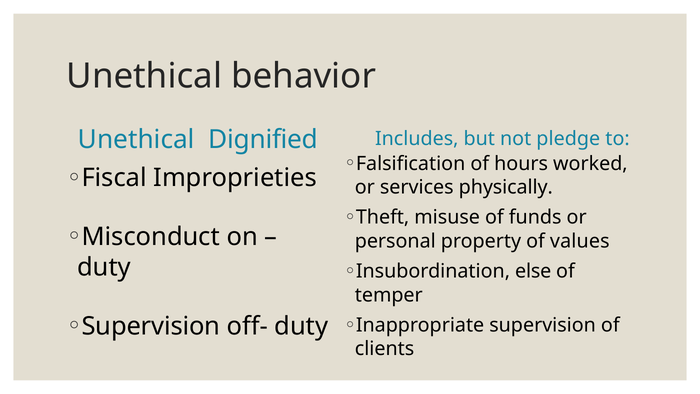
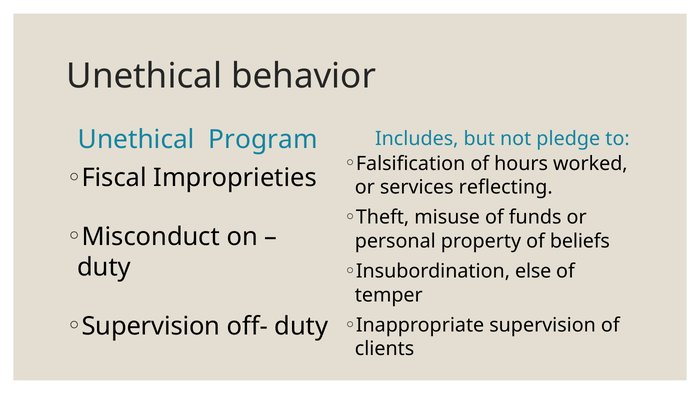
Dignified: Dignified -> Program
physically: physically -> reflecting
values: values -> beliefs
